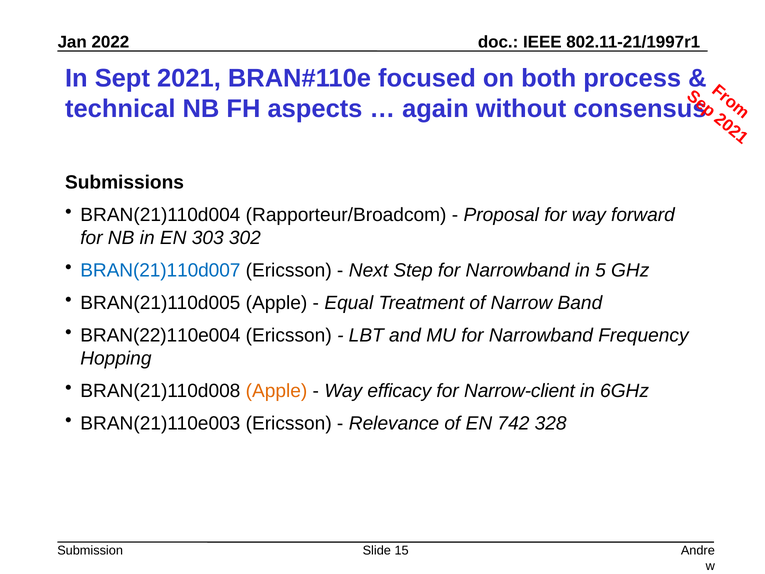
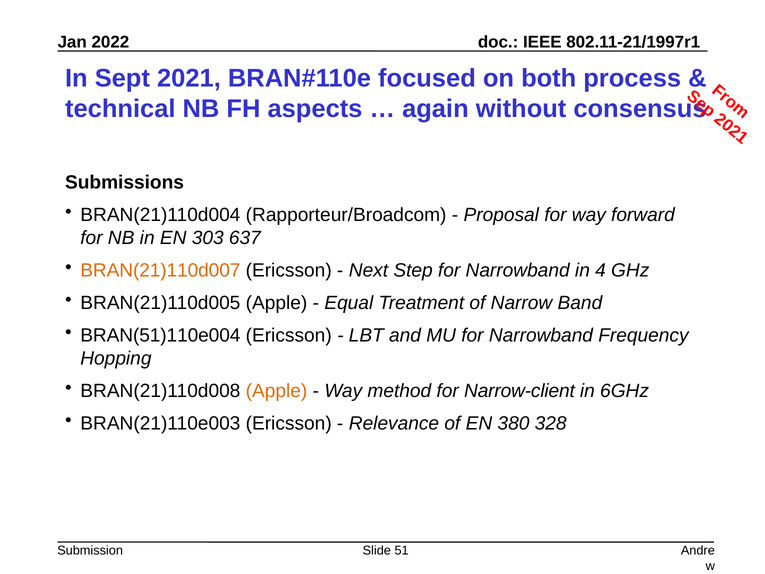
302: 302 -> 637
BRAN(21)110d007 colour: blue -> orange
5: 5 -> 4
BRAN(22)110e004: BRAN(22)110e004 -> BRAN(51)110e004
efficacy: efficacy -> method
742: 742 -> 380
15: 15 -> 51
